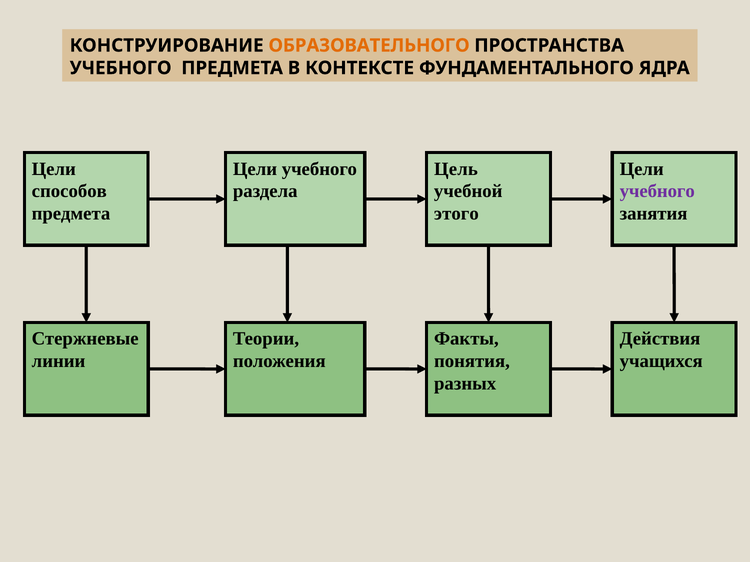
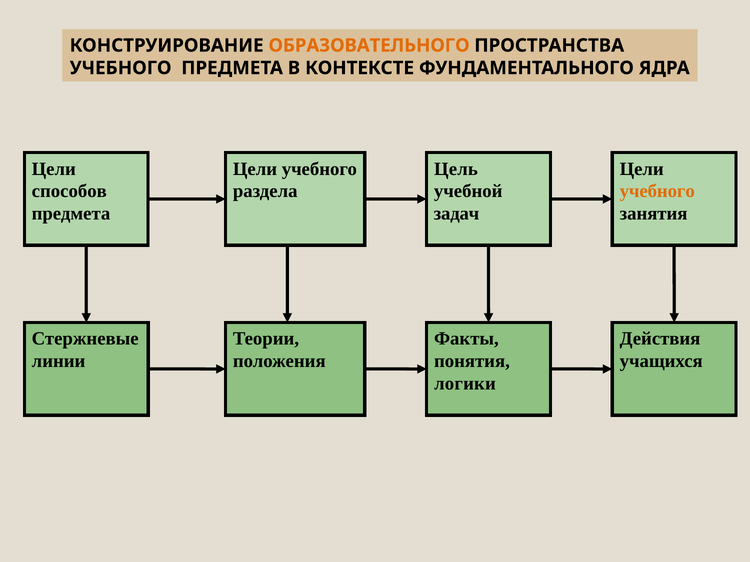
учебного at (657, 191) colour: purple -> orange
этого: этого -> задач
разных: разных -> логики
